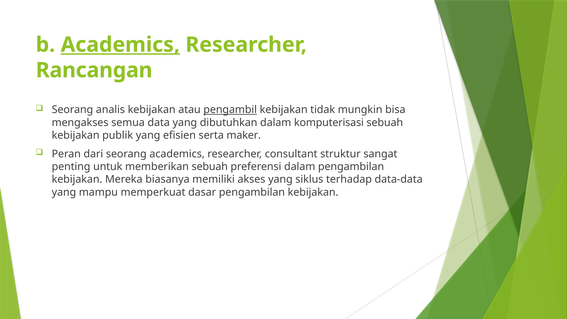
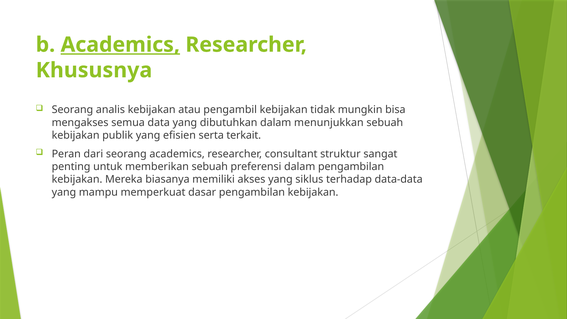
Rancangan: Rancangan -> Khususnya
pengambil underline: present -> none
komputerisasi: komputerisasi -> menunjukkan
maker: maker -> terkait
